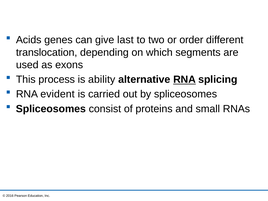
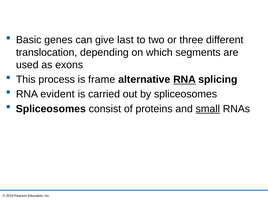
Acids: Acids -> Basic
order: order -> three
ability: ability -> frame
small underline: none -> present
